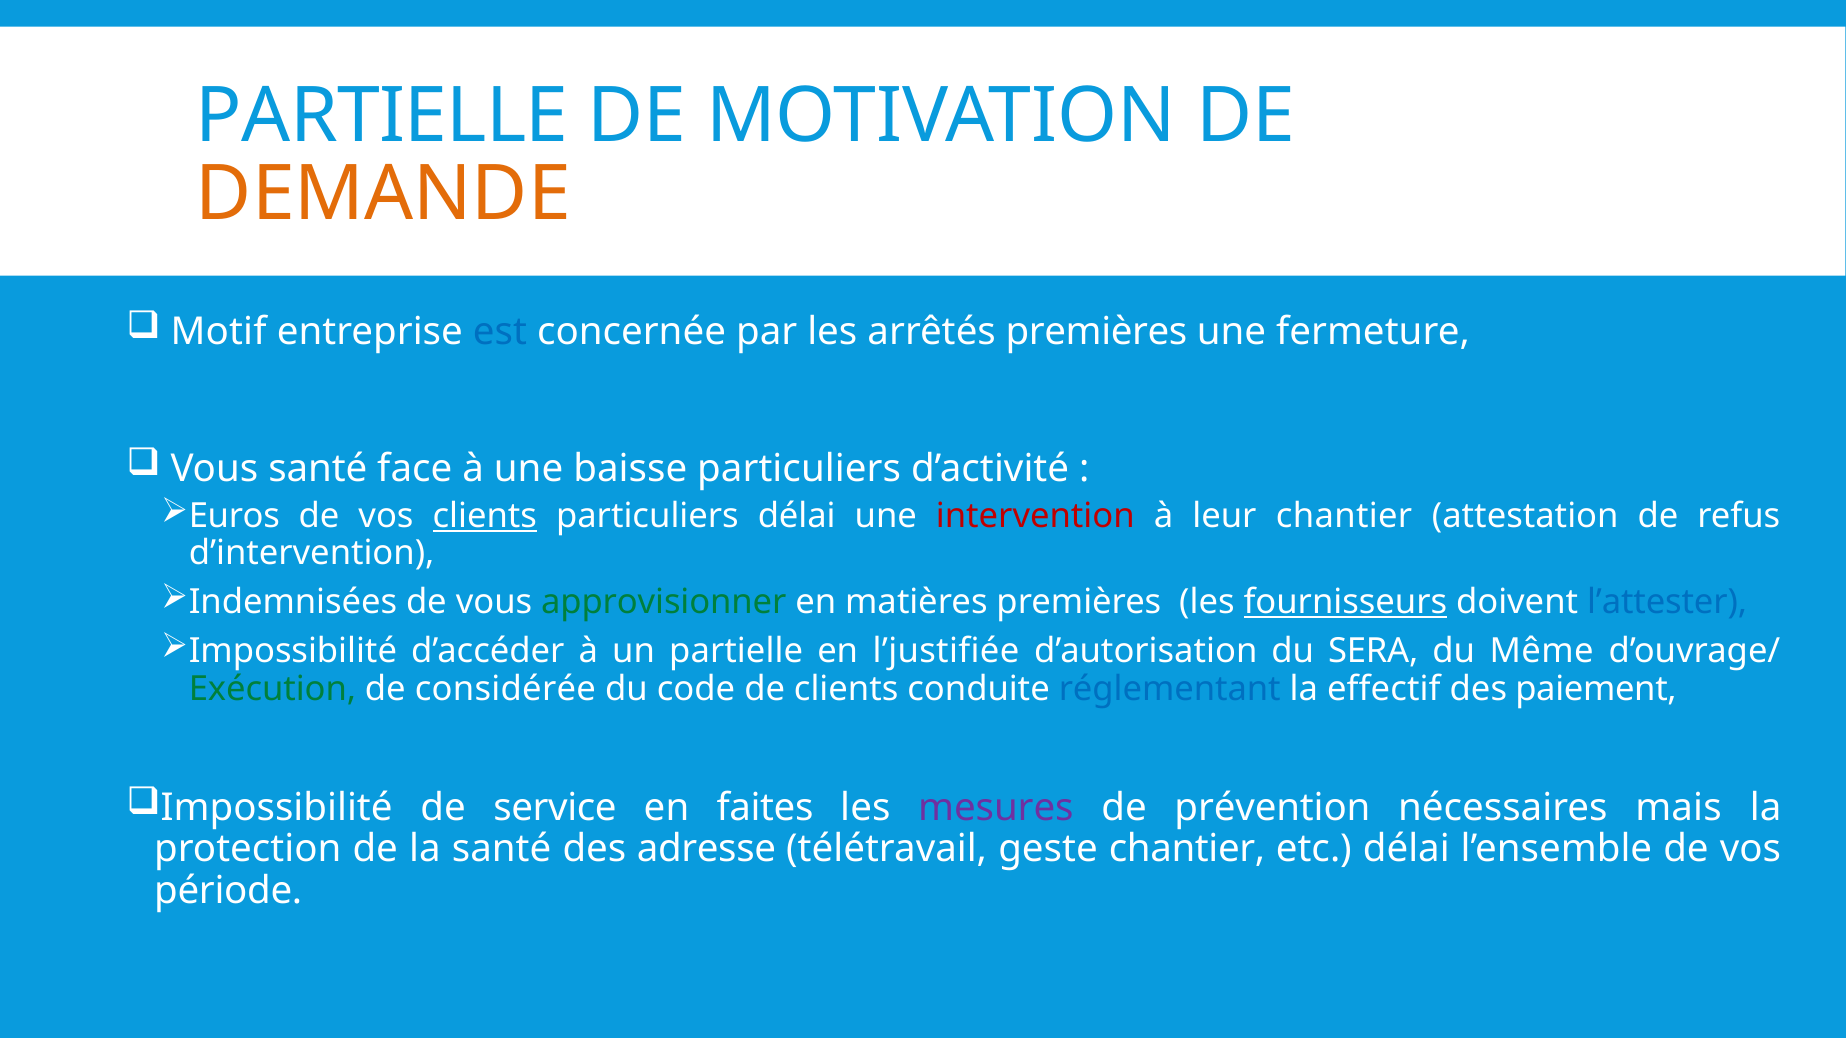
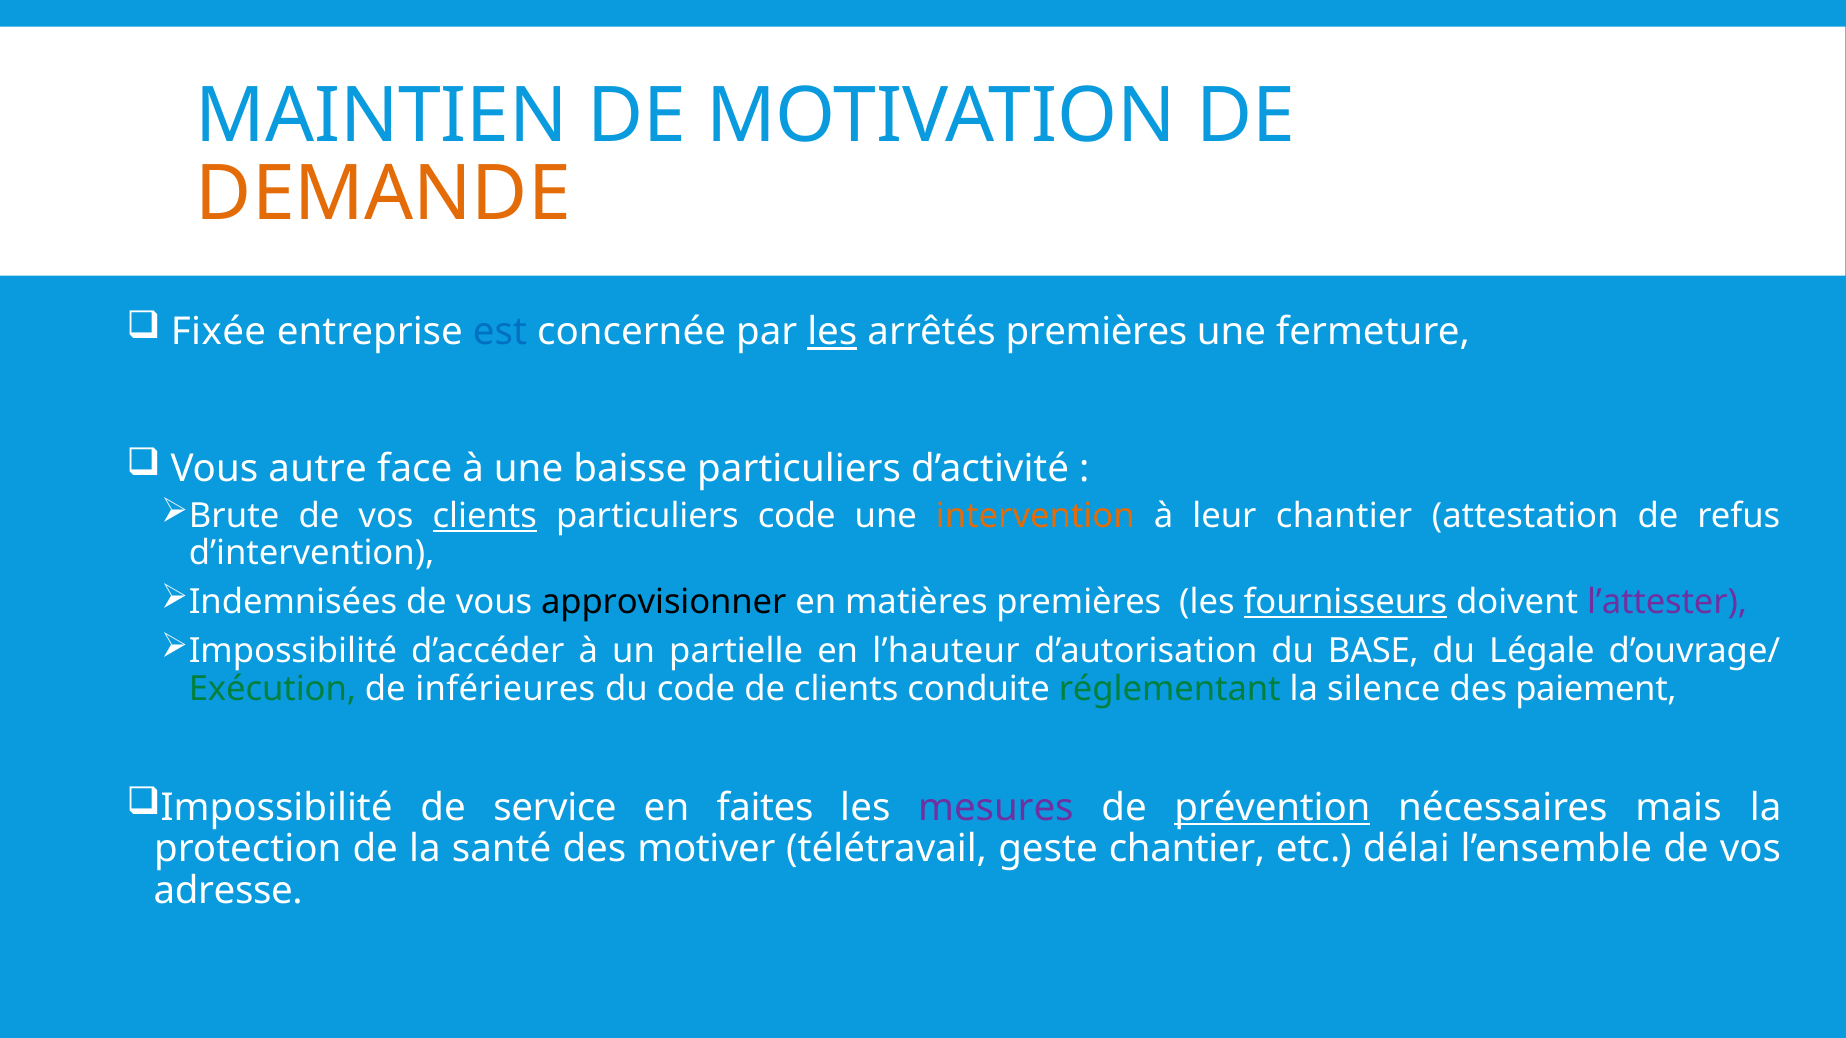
PARTIELLE at (382, 116): PARTIELLE -> MAINTIEN
Motif: Motif -> Fixée
les at (832, 332) underline: none -> present
Vous santé: santé -> autre
Euros: Euros -> Brute
particuliers délai: délai -> code
intervention colour: red -> orange
approvisionner colour: green -> black
l’attester colour: blue -> purple
l’justifiée: l’justifiée -> l’hauteur
SERA: SERA -> BASE
Même: Même -> Légale
considérée: considérée -> inférieures
réglementant colour: blue -> green
effectif: effectif -> silence
prévention underline: none -> present
adresse: adresse -> motiver
période: période -> adresse
